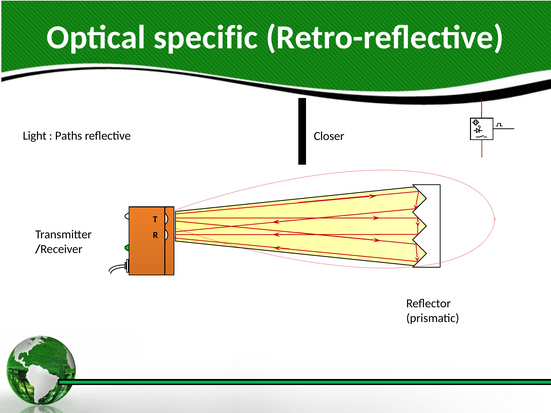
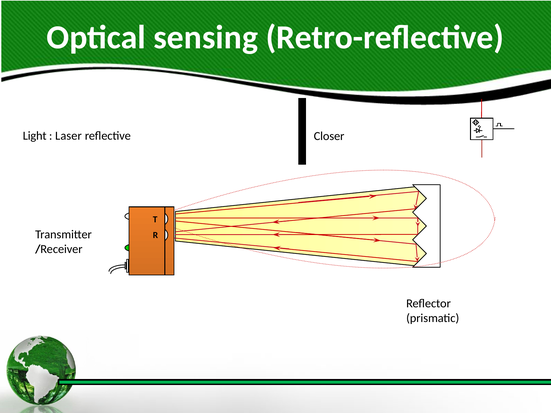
specific: specific -> sensing
Paths: Paths -> Laser
